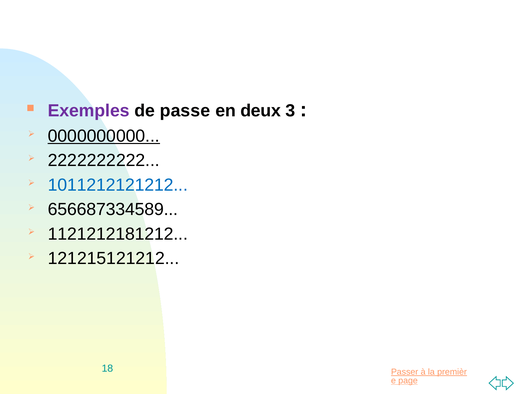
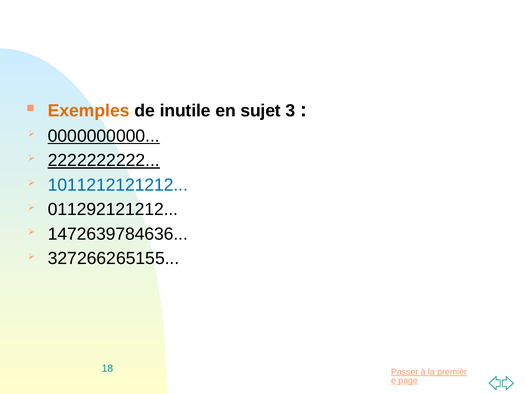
Exemples colour: purple -> orange
passe: passe -> inutile
deux: deux -> sujet
2222222222 underline: none -> present
656687334589: 656687334589 -> 011292121212
1121212181212: 1121212181212 -> 1472639784636
121215121212: 121215121212 -> 327266265155
